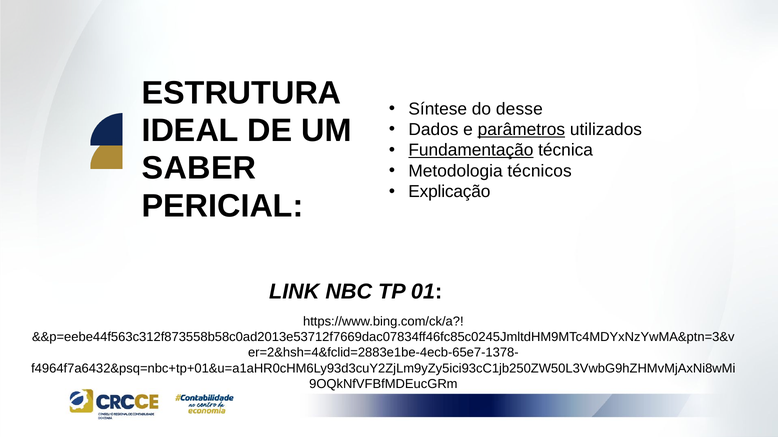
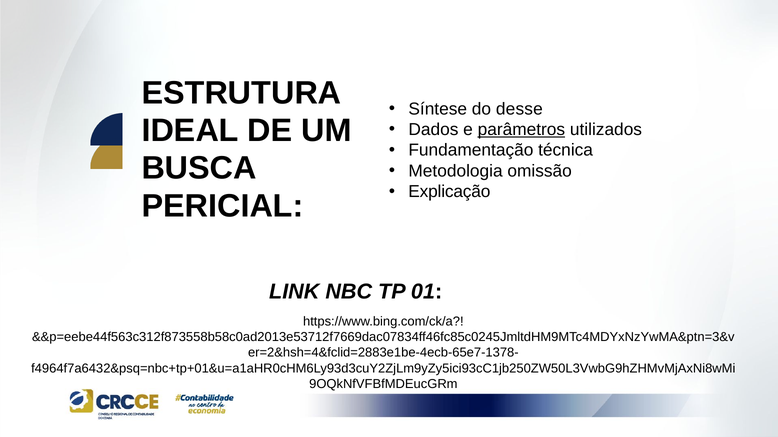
Fundamentação underline: present -> none
SABER: SABER -> BUSCA
técnicos: técnicos -> omissão
